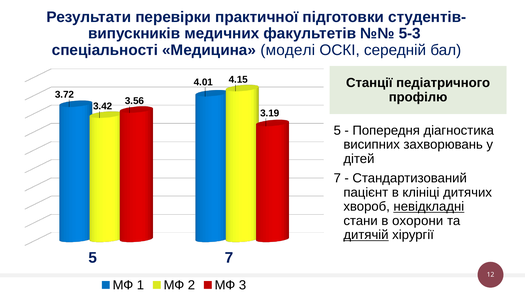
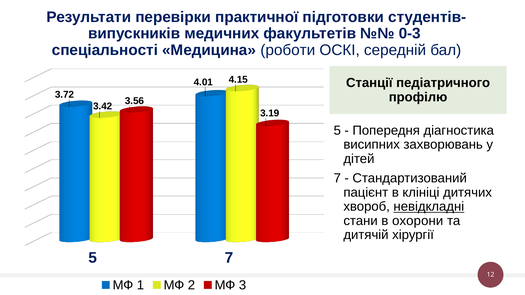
5-3: 5-3 -> 0-3
моделі: моделі -> роботи
дитячій underline: present -> none
